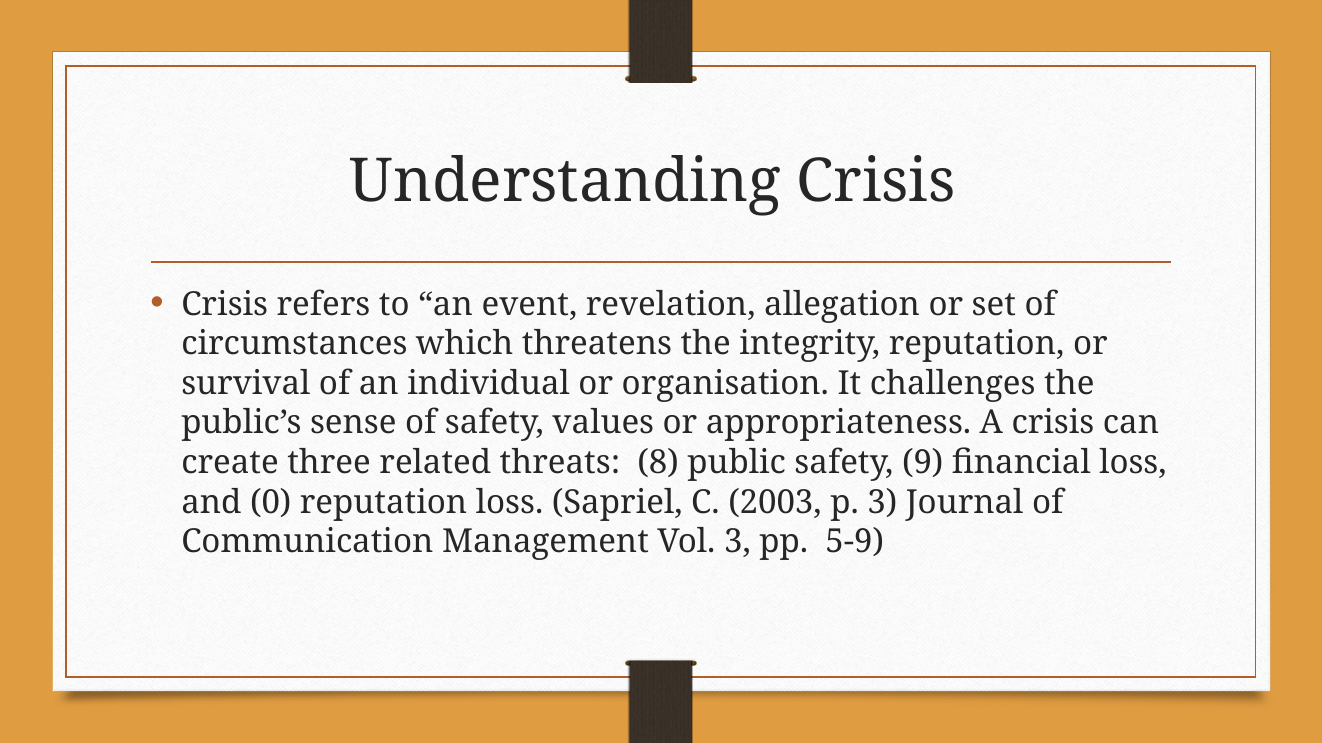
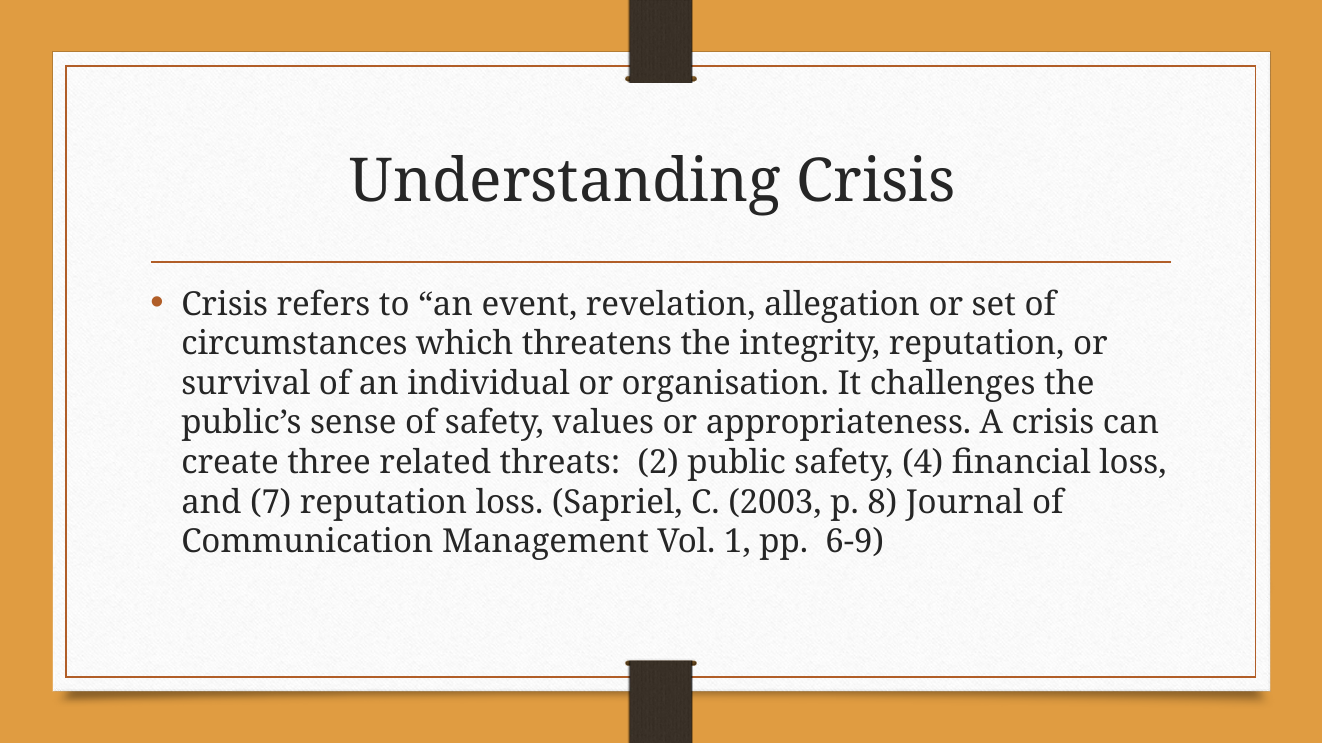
8: 8 -> 2
9: 9 -> 4
0: 0 -> 7
p 3: 3 -> 8
Vol 3: 3 -> 1
5-9: 5-9 -> 6-9
